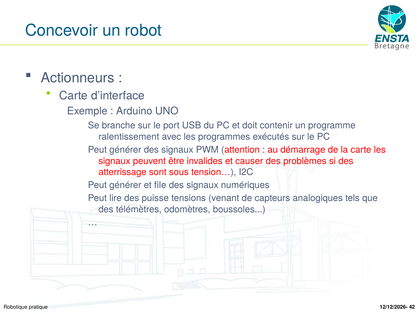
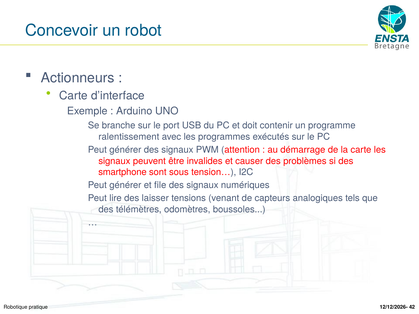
atterrissage: atterrissage -> smartphone
puisse: puisse -> laisser
